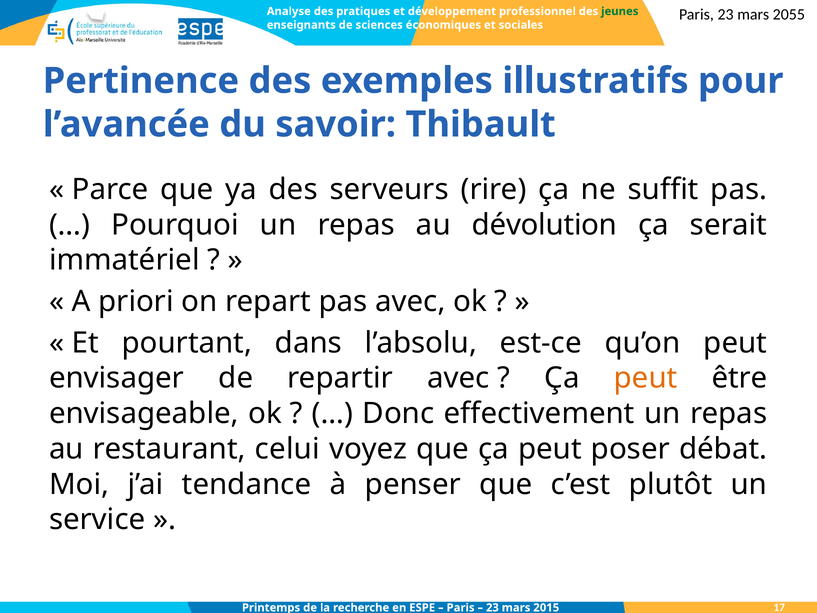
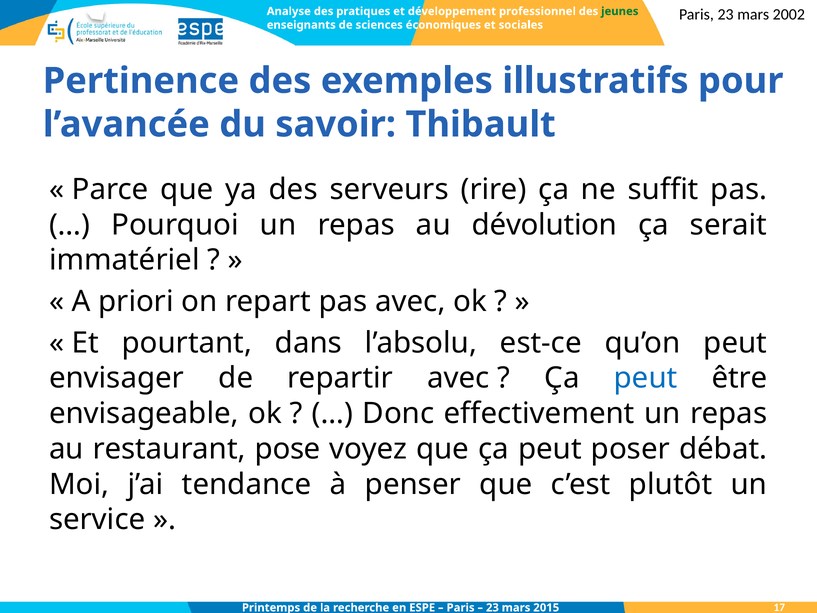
2055: 2055 -> 2002
peut at (646, 378) colour: orange -> blue
celui: celui -> pose
